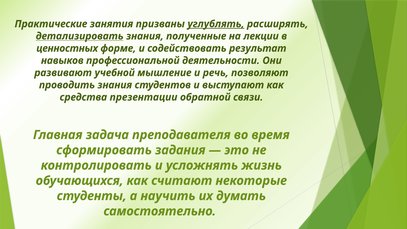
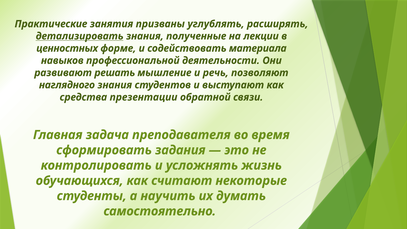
углублять underline: present -> none
результат: результат -> материала
учебной: учебной -> решать
проводить: проводить -> наглядного
